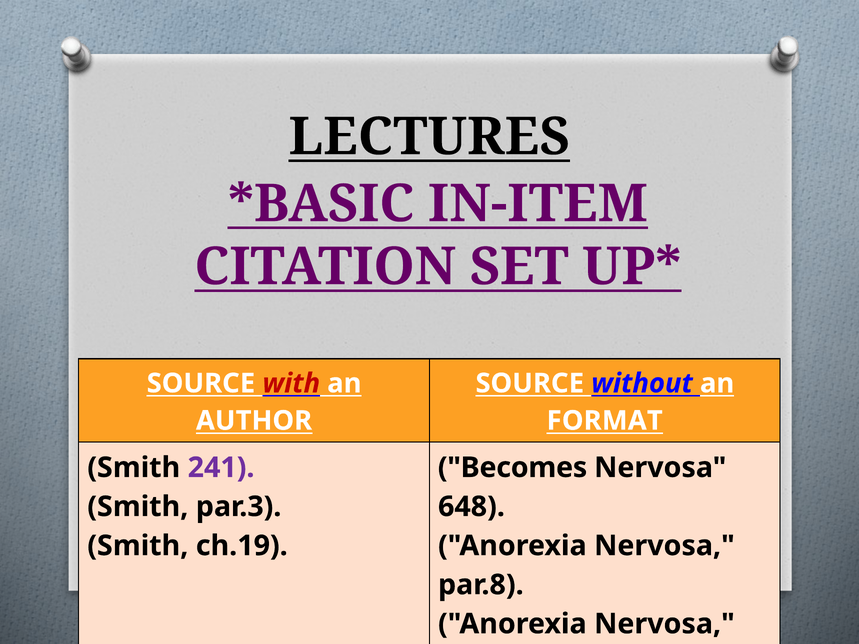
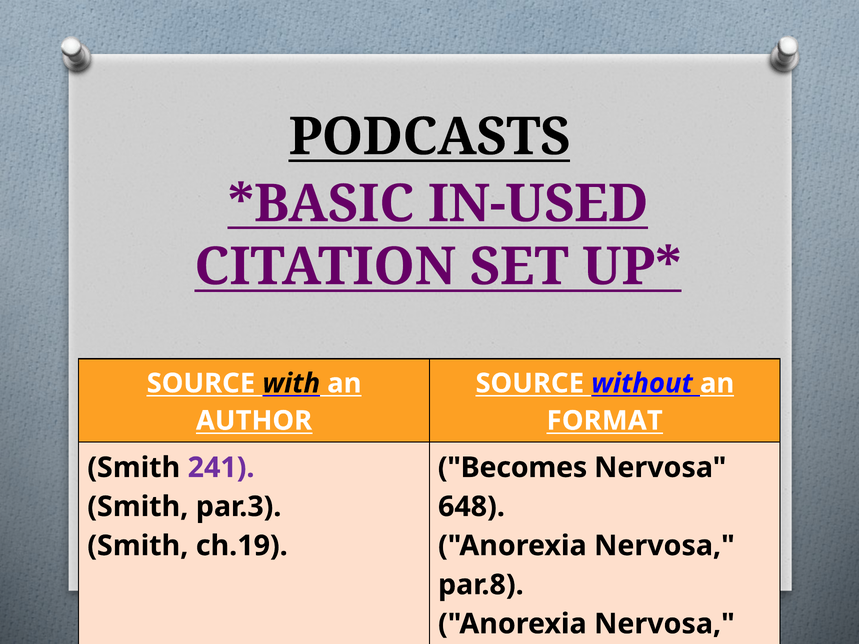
LECTURES: LECTURES -> PODCASTS
IN-ITEM: IN-ITEM -> IN-USED
with colour: red -> black
